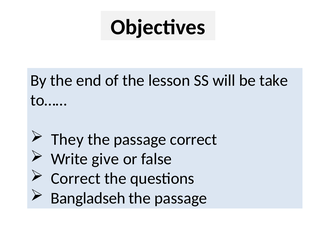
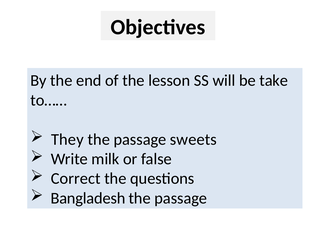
passage correct: correct -> sweets
give: give -> milk
Bangladseh: Bangladseh -> Bangladesh
